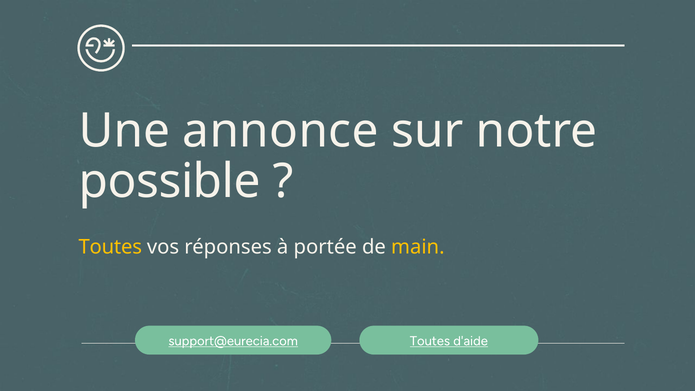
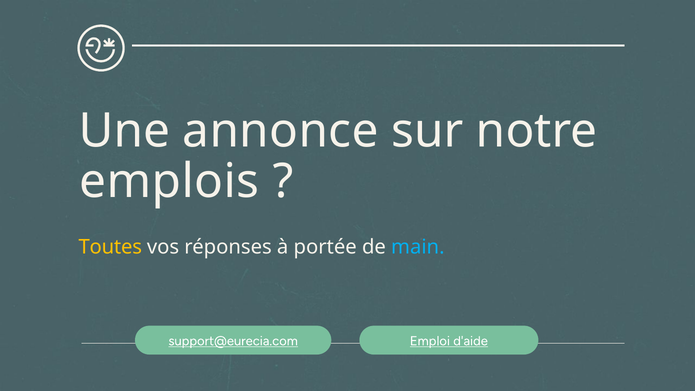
possible: possible -> emplois
main colour: yellow -> light blue
support@eurecia.com Toutes: Toutes -> Emploi
